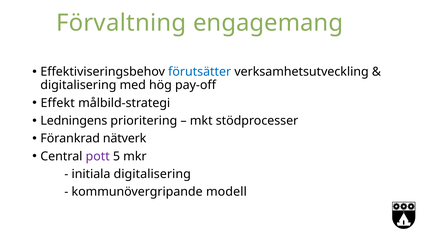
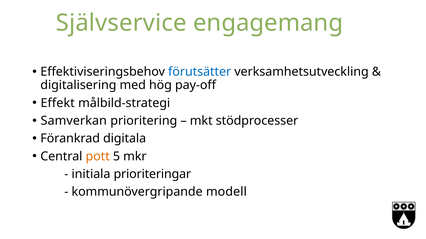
Förvaltning: Förvaltning -> Självservice
Ledningens: Ledningens -> Samverkan
nätverk: nätverk -> digitala
pott colour: purple -> orange
initiala digitalisering: digitalisering -> prioriteringar
